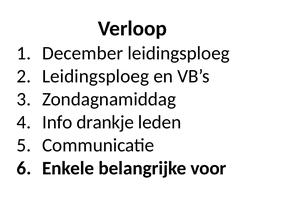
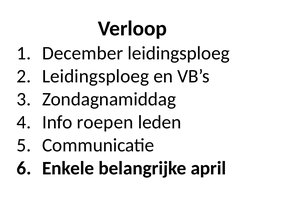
drankje: drankje -> roepen
voor: voor -> april
